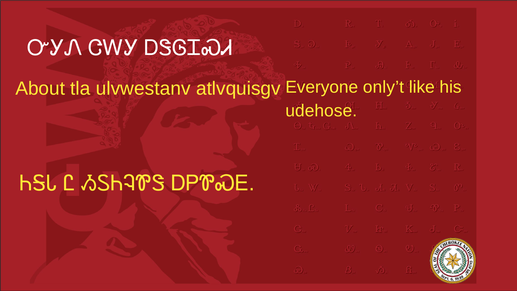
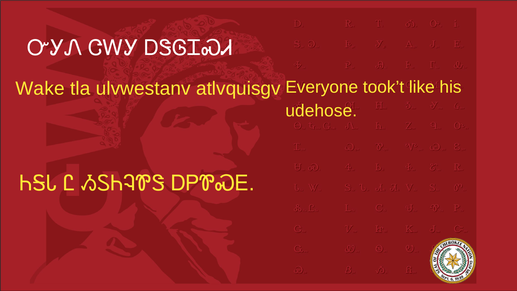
About: About -> Wake
only’t: only’t -> took’t
